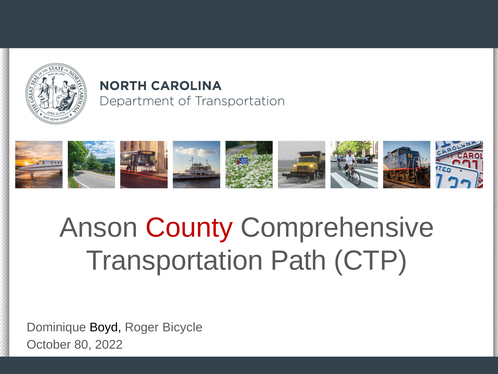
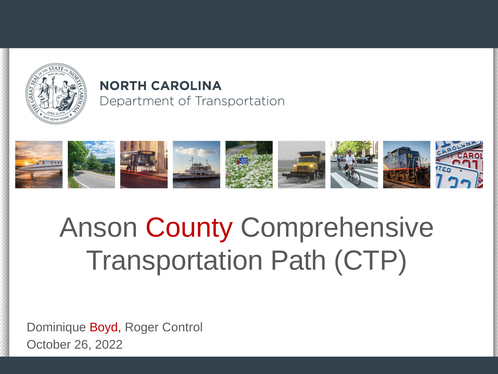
Boyd colour: black -> red
Bicycle: Bicycle -> Control
80: 80 -> 26
